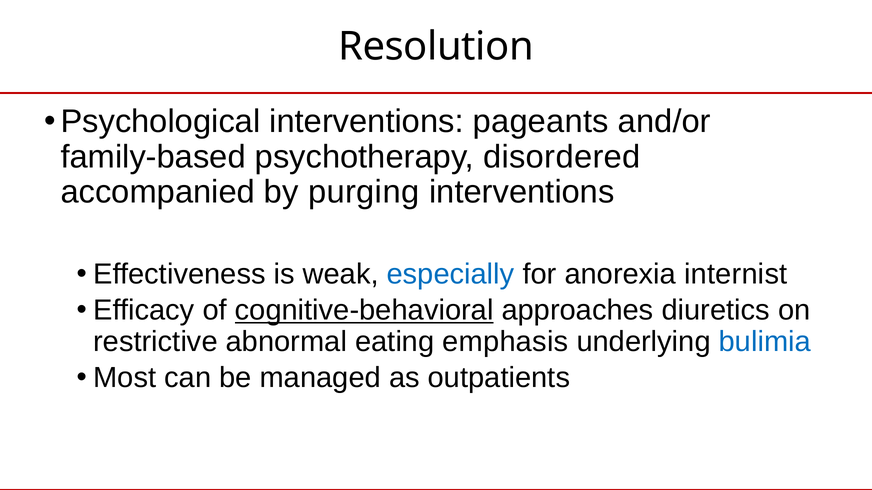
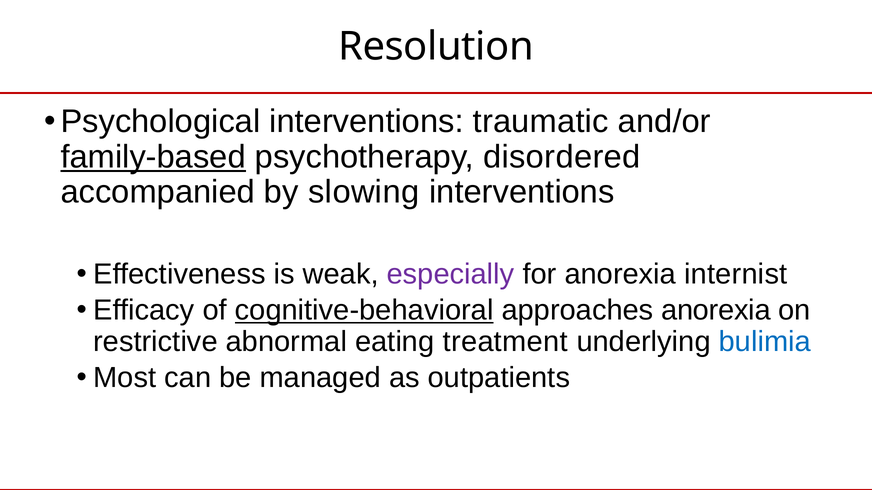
pageants: pageants -> traumatic
family-based underline: none -> present
purging: purging -> slowing
especially colour: blue -> purple
approaches diuretics: diuretics -> anorexia
emphasis: emphasis -> treatment
